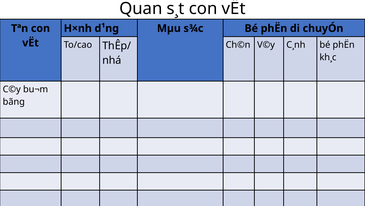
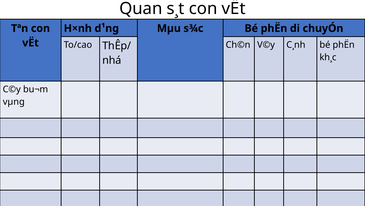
bãng: bãng -> vµng
